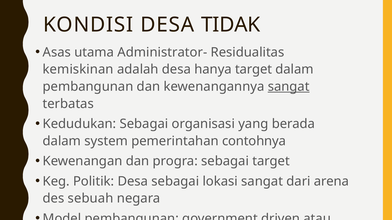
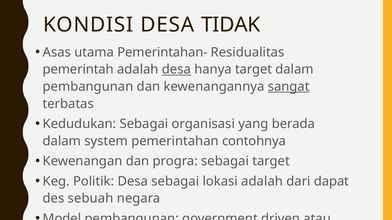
Administrator-: Administrator- -> Pemerintahan-
kemiskinan: kemiskinan -> pemerintah
desa at (176, 70) underline: none -> present
lokasi sangat: sangat -> adalah
arena: arena -> dapat
